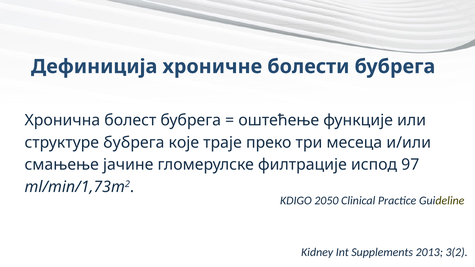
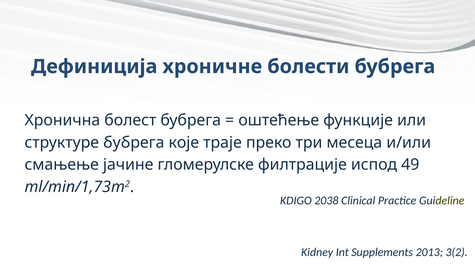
97: 97 -> 49
2050: 2050 -> 2038
